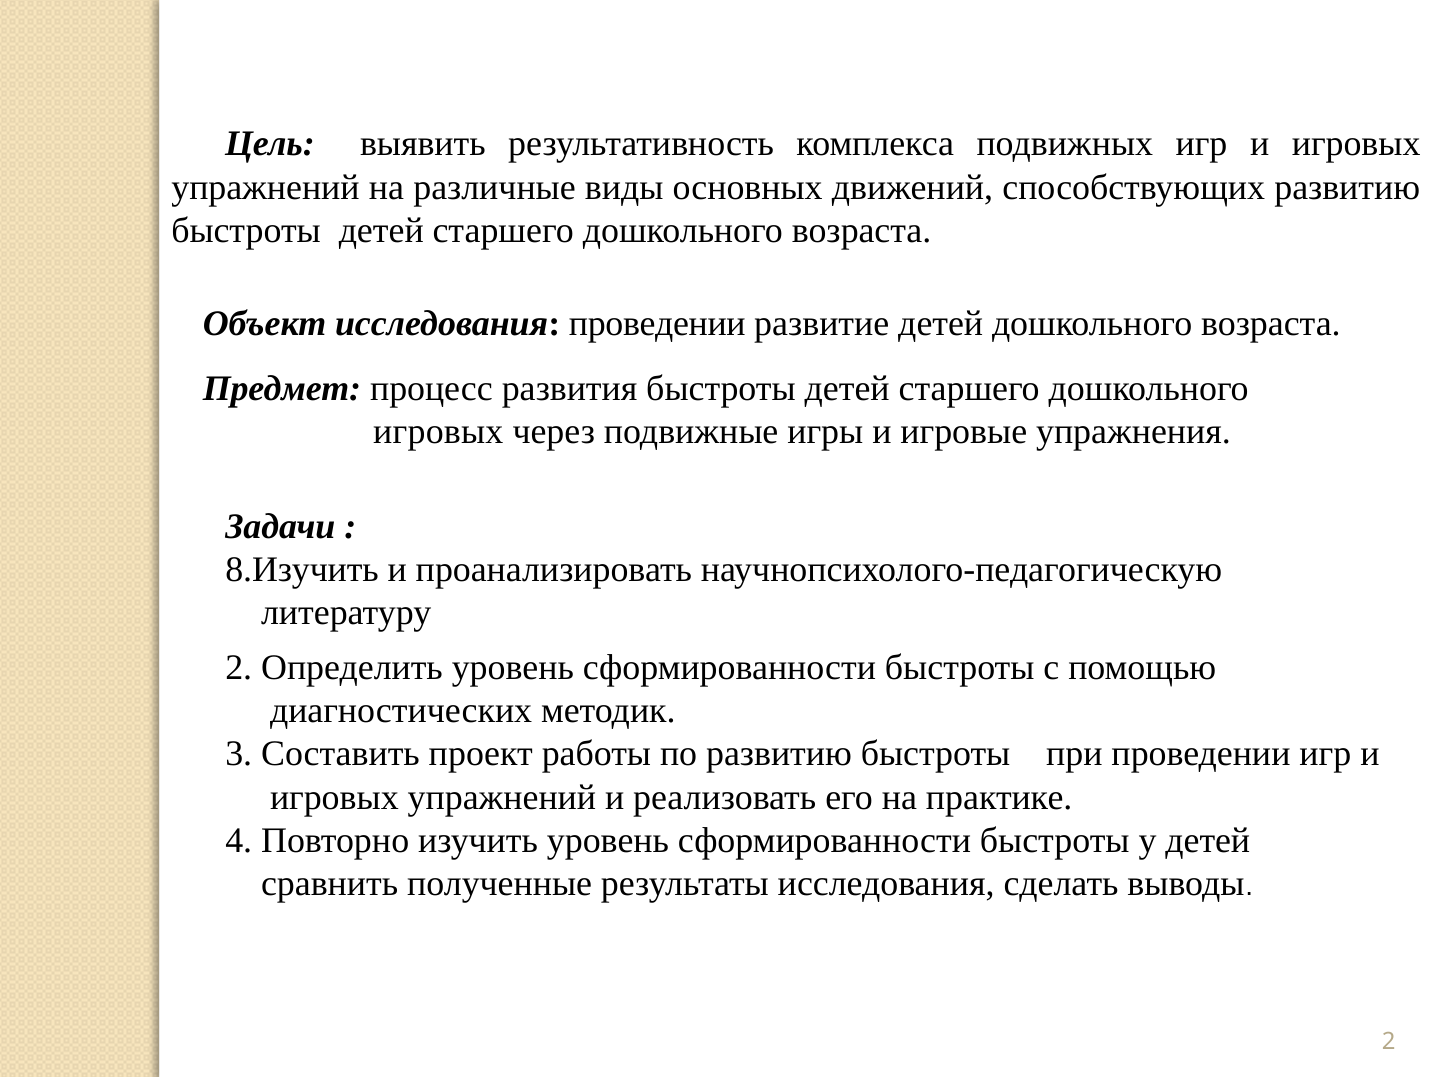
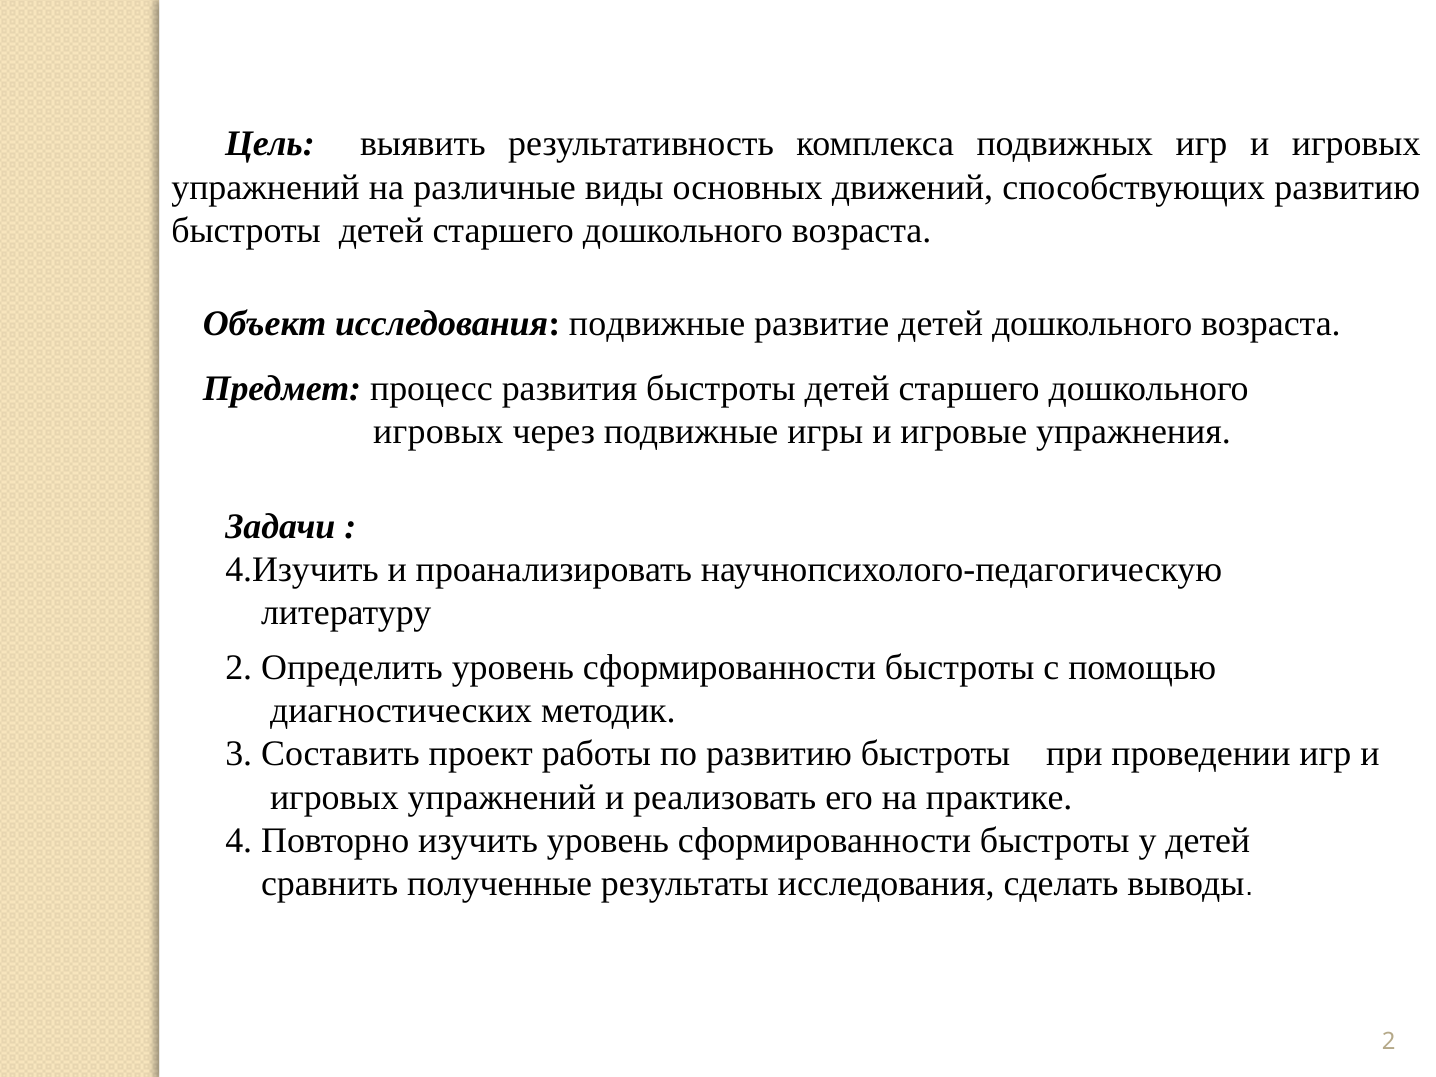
исследования проведении: проведении -> подвижные
8.Изучить: 8.Изучить -> 4.Изучить
